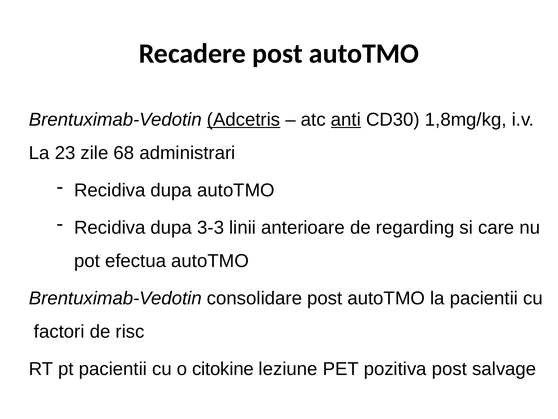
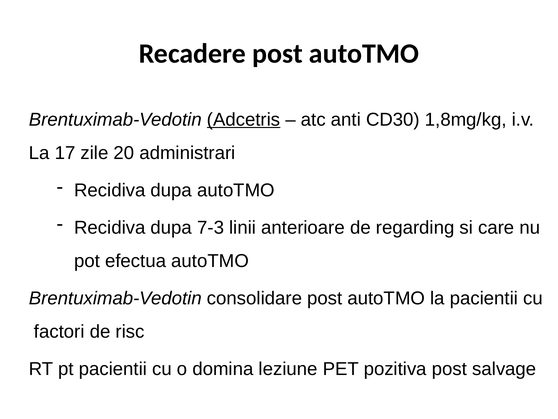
anti underline: present -> none
23: 23 -> 17
68: 68 -> 20
3-3: 3-3 -> 7-3
citokine: citokine -> domina
